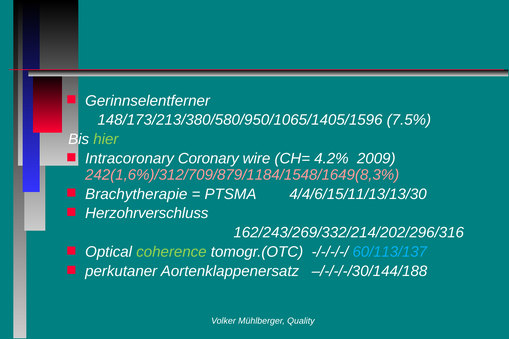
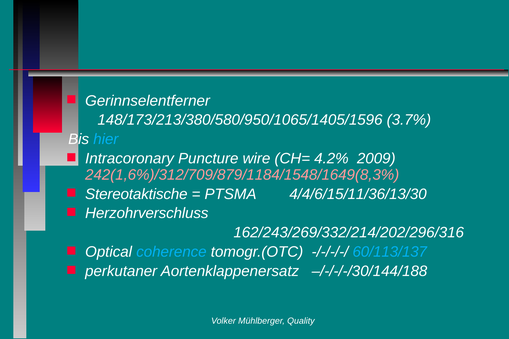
7.5%: 7.5% -> 3.7%
hier colour: light green -> light blue
Coronary: Coronary -> Puncture
Brachytherapie: Brachytherapie -> Stereotaktische
4/4/6/15/11/13/13/30: 4/4/6/15/11/13/13/30 -> 4/4/6/15/11/36/13/30
coherence colour: light green -> light blue
